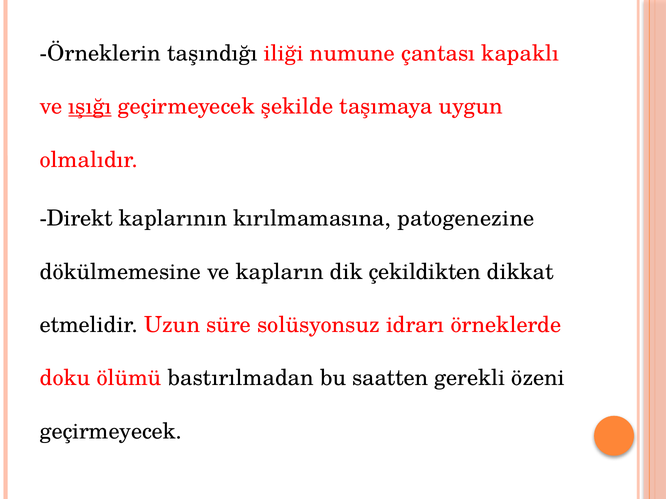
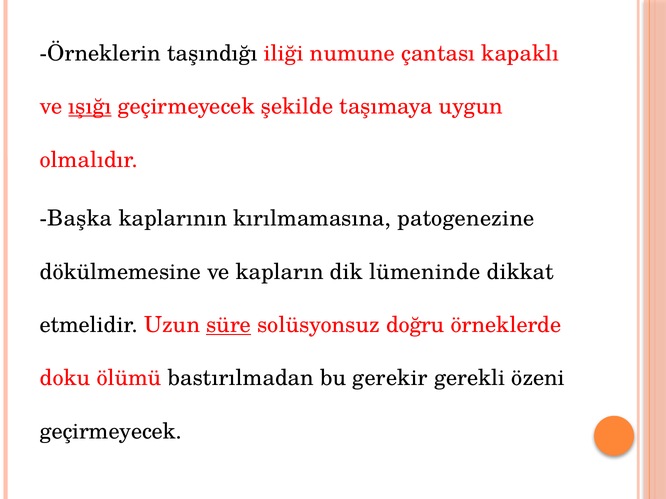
Direkt: Direkt -> Başka
çekildikten: çekildikten -> lümeninde
süre underline: none -> present
idrarı: idrarı -> doğru
saatten: saatten -> gerekir
